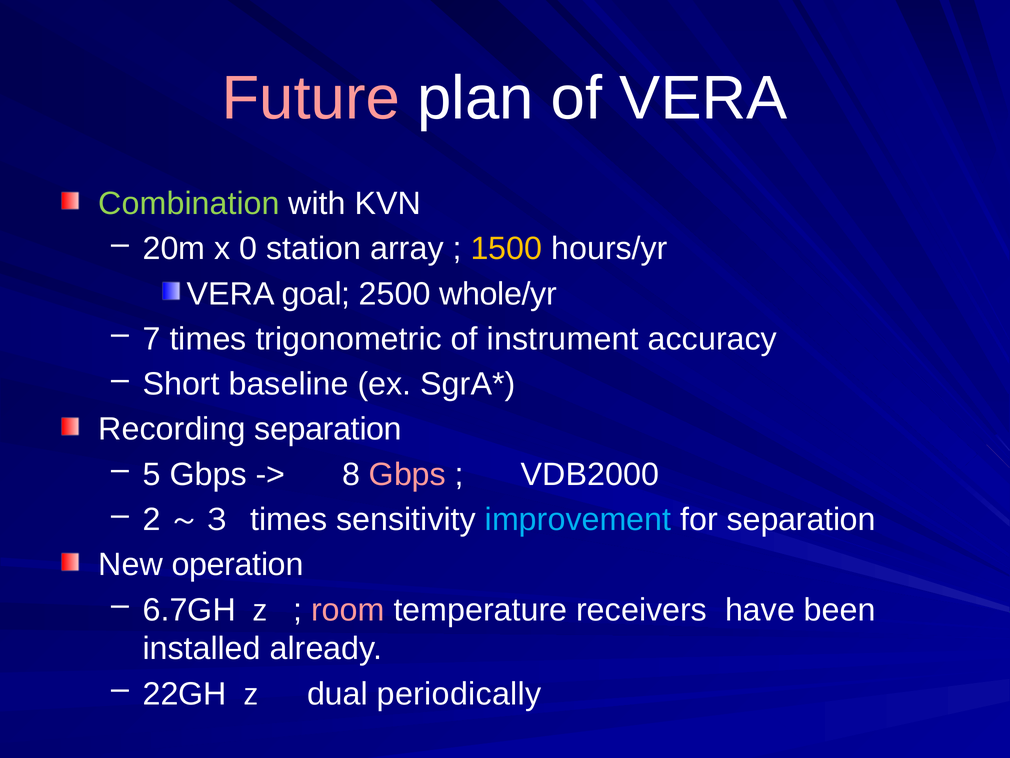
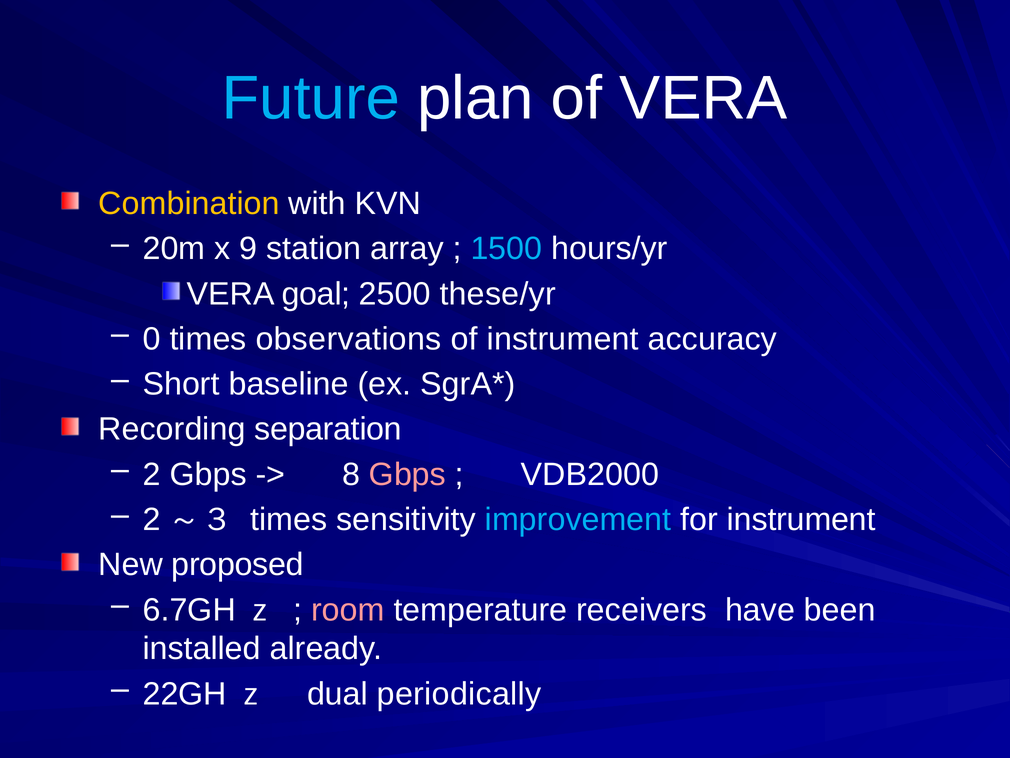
Future colour: pink -> light blue
Combination colour: light green -> yellow
0: 0 -> 9
1500 colour: yellow -> light blue
whole/yr: whole/yr -> these/yr
7: 7 -> 0
trigonometric: trigonometric -> observations
5: 5 -> 2
for separation: separation -> instrument
operation: operation -> proposed
